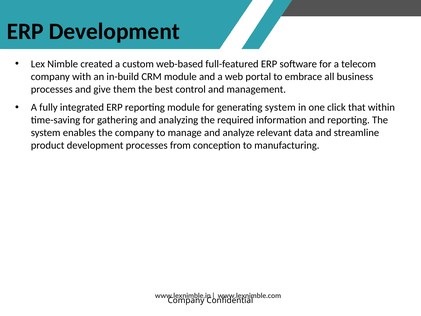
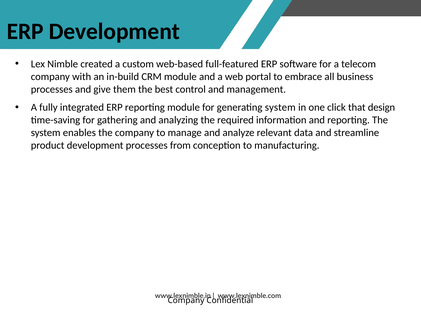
within: within -> design
